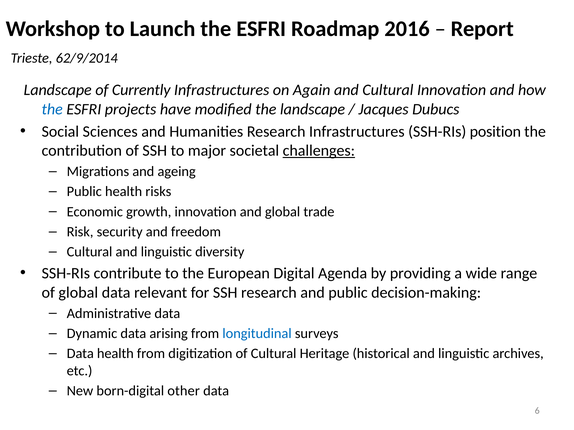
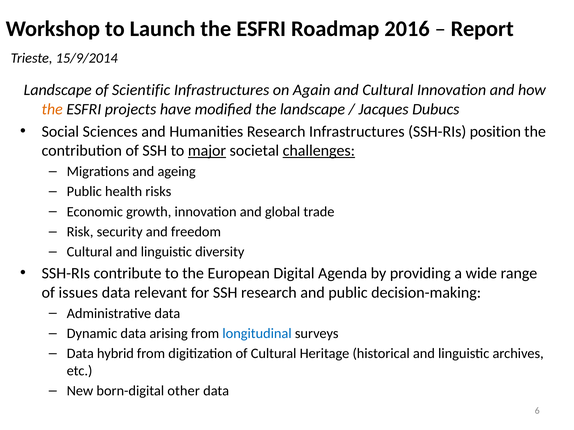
62/9/2014: 62/9/2014 -> 15/9/2014
Currently: Currently -> Scientific
the at (52, 109) colour: blue -> orange
major underline: none -> present
of global: global -> issues
Data health: health -> hybrid
